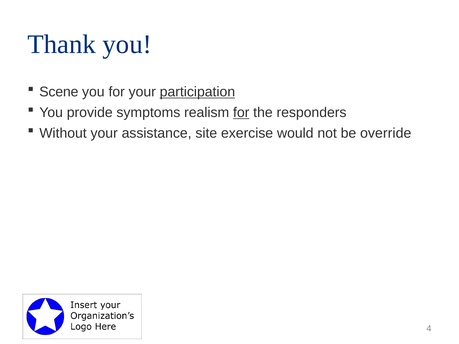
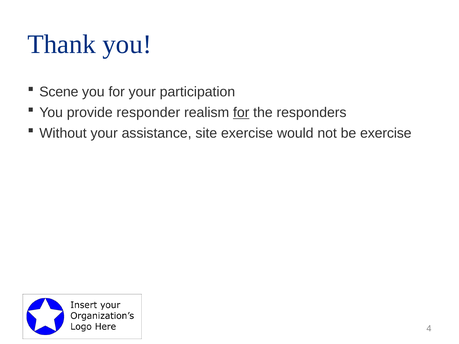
participation underline: present -> none
symptoms: symptoms -> responder
be override: override -> exercise
